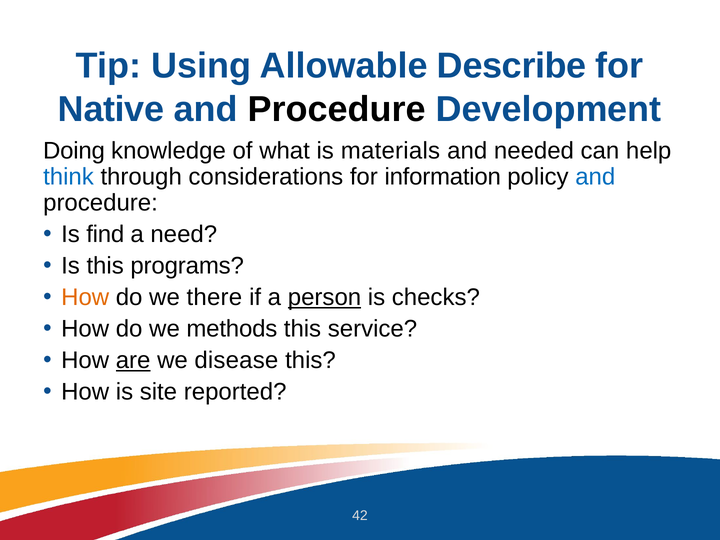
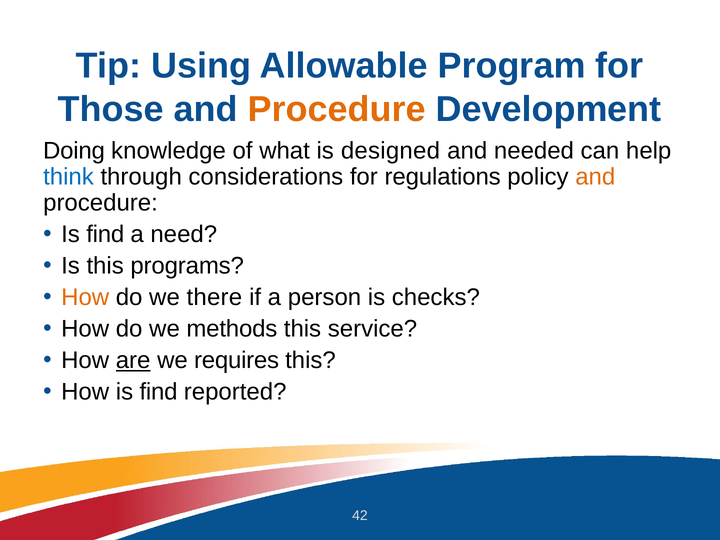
Describe: Describe -> Program
Native: Native -> Those
Procedure at (337, 109) colour: black -> orange
materials: materials -> designed
information: information -> regulations
and at (595, 177) colour: blue -> orange
person underline: present -> none
disease: disease -> requires
How is site: site -> find
